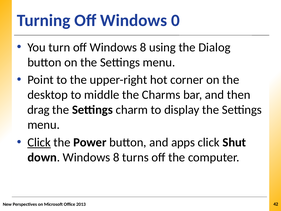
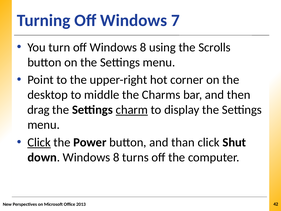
0: 0 -> 7
Dialog: Dialog -> Scrolls
charm underline: none -> present
apps: apps -> than
